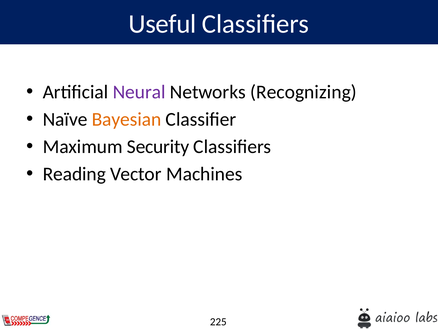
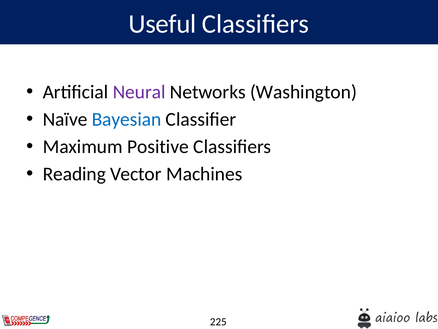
Recognizing: Recognizing -> Washington
Bayesian colour: orange -> blue
Security: Security -> Positive
